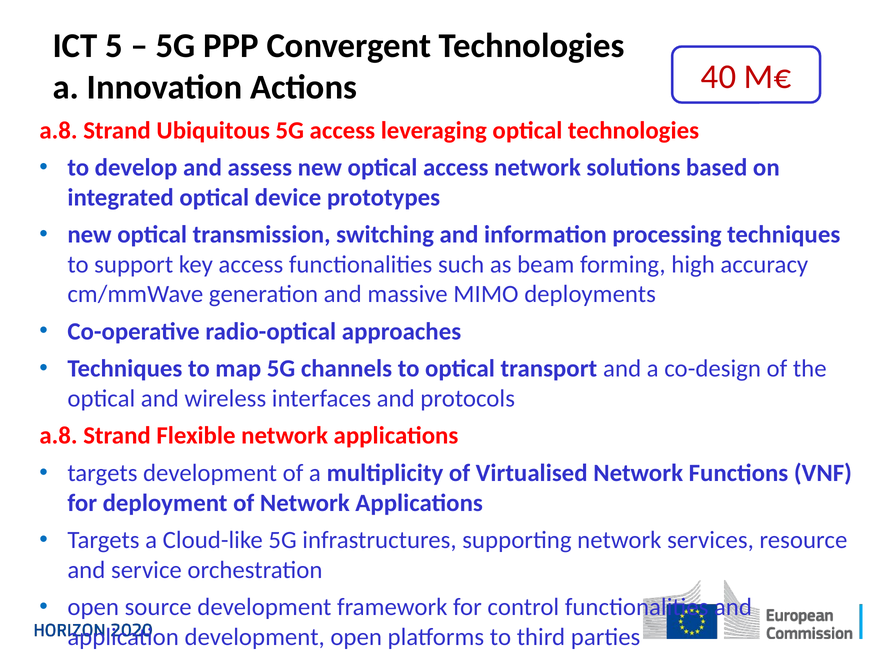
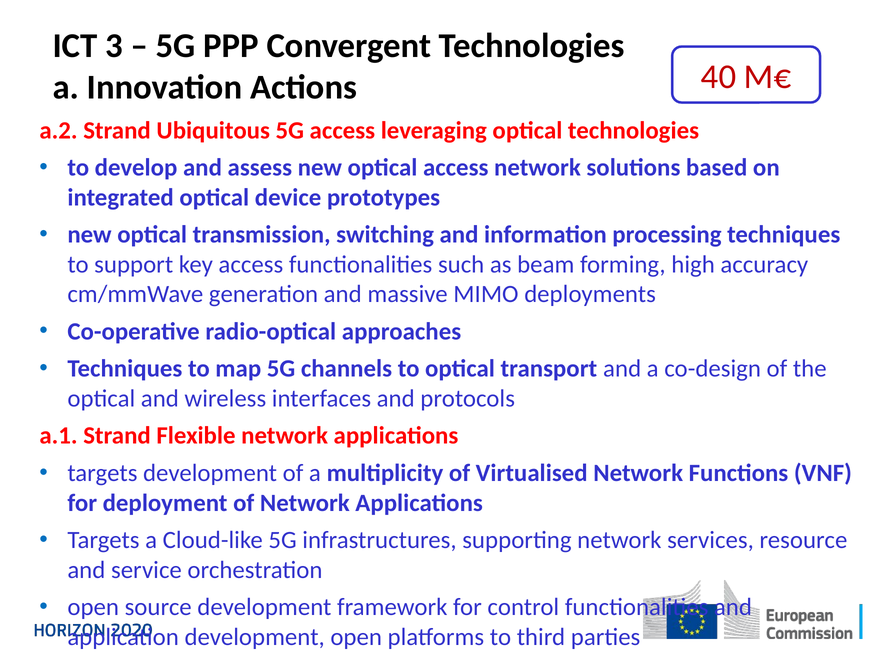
5: 5 -> 3
a.8 at (59, 131): a.8 -> a.2
a.8 at (59, 436): a.8 -> a.1
